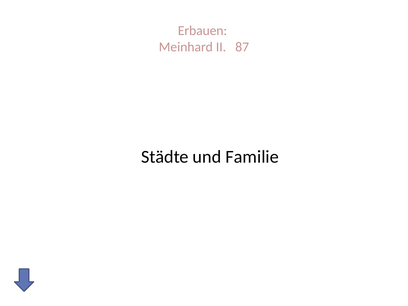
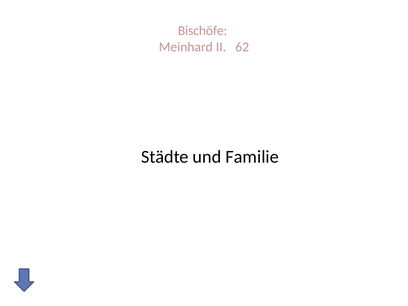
Erbauen: Erbauen -> Bischöfe
87: 87 -> 62
